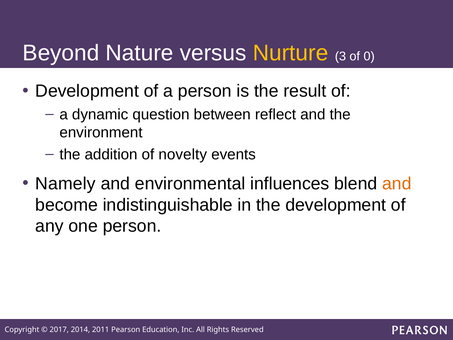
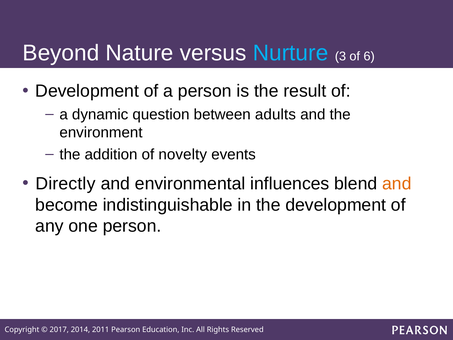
Nurture colour: yellow -> light blue
0: 0 -> 6
reflect: reflect -> adults
Namely: Namely -> Directly
